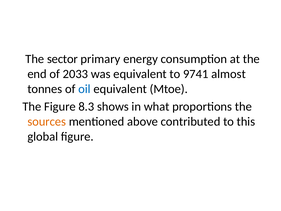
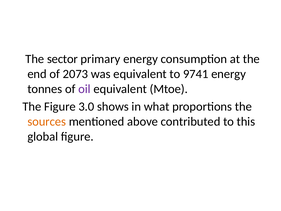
2033: 2033 -> 2073
9741 almost: almost -> energy
oil colour: blue -> purple
8.3: 8.3 -> 3.0
